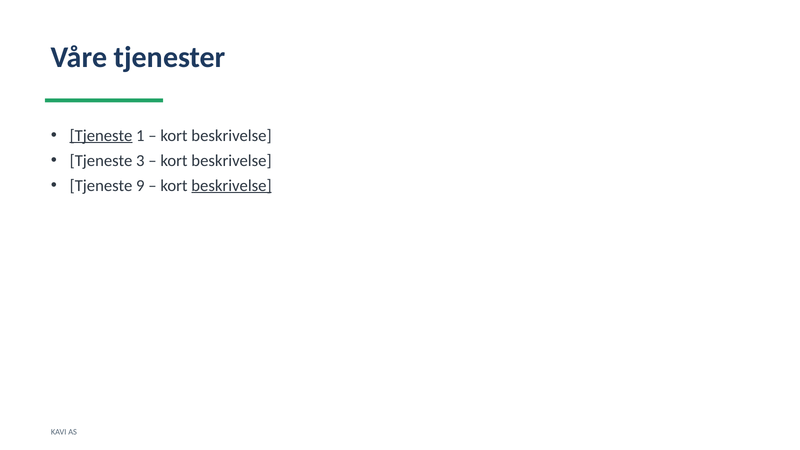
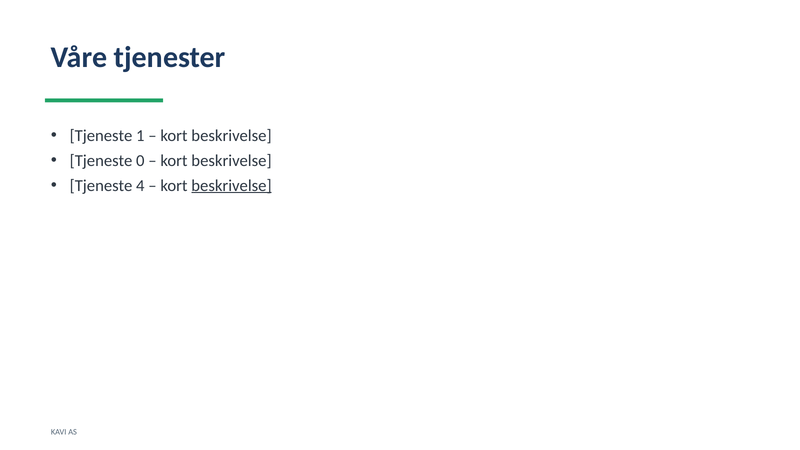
Tjeneste at (101, 135) underline: present -> none
3: 3 -> 0
9: 9 -> 4
